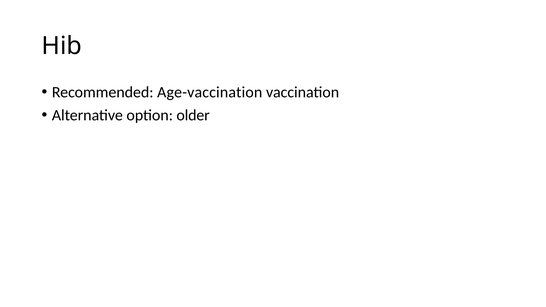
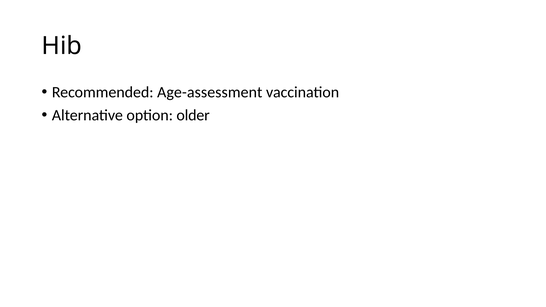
Age-vaccination: Age-vaccination -> Age-assessment
